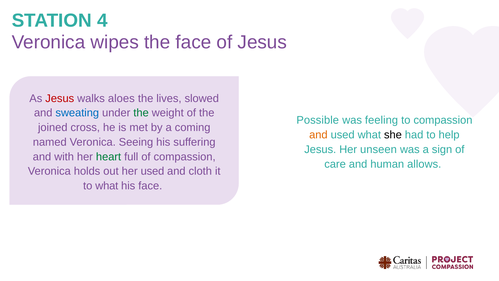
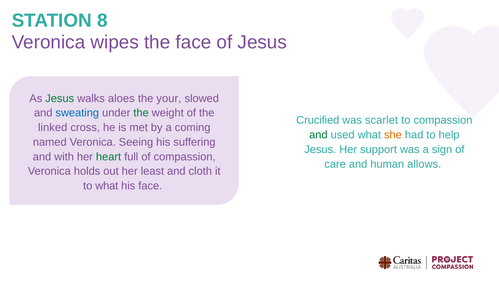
4: 4 -> 8
Jesus at (60, 98) colour: red -> green
lives: lives -> your
Possible: Possible -> Crucified
feeling: feeling -> scarlet
joined: joined -> linked
and at (318, 135) colour: orange -> green
she colour: black -> orange
unseen: unseen -> support
her used: used -> least
